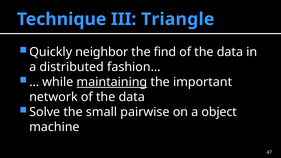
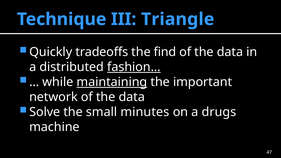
neighbor: neighbor -> tradeoffs
fashion… underline: none -> present
pairwise: pairwise -> minutes
object: object -> drugs
